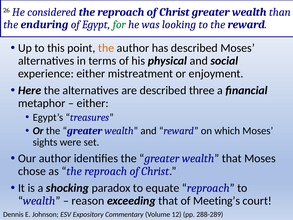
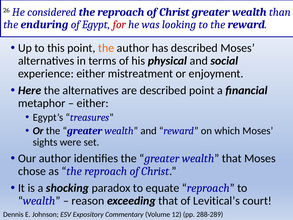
for colour: green -> red
described three: three -> point
Meeting’s: Meeting’s -> Levitical’s
